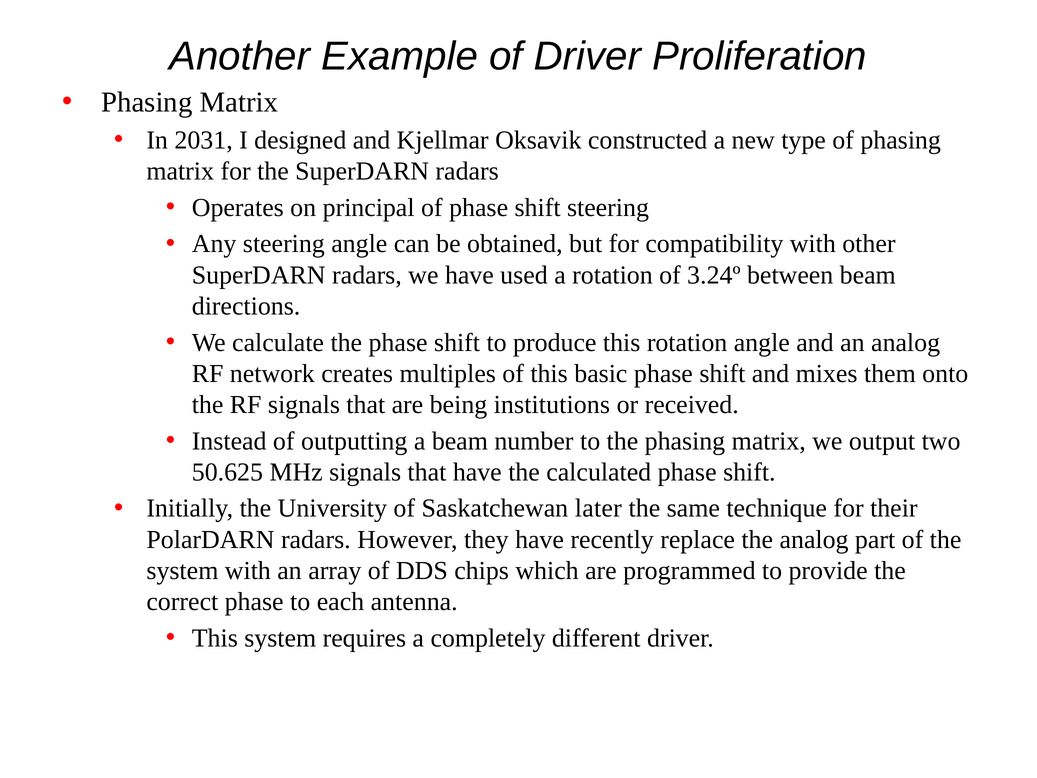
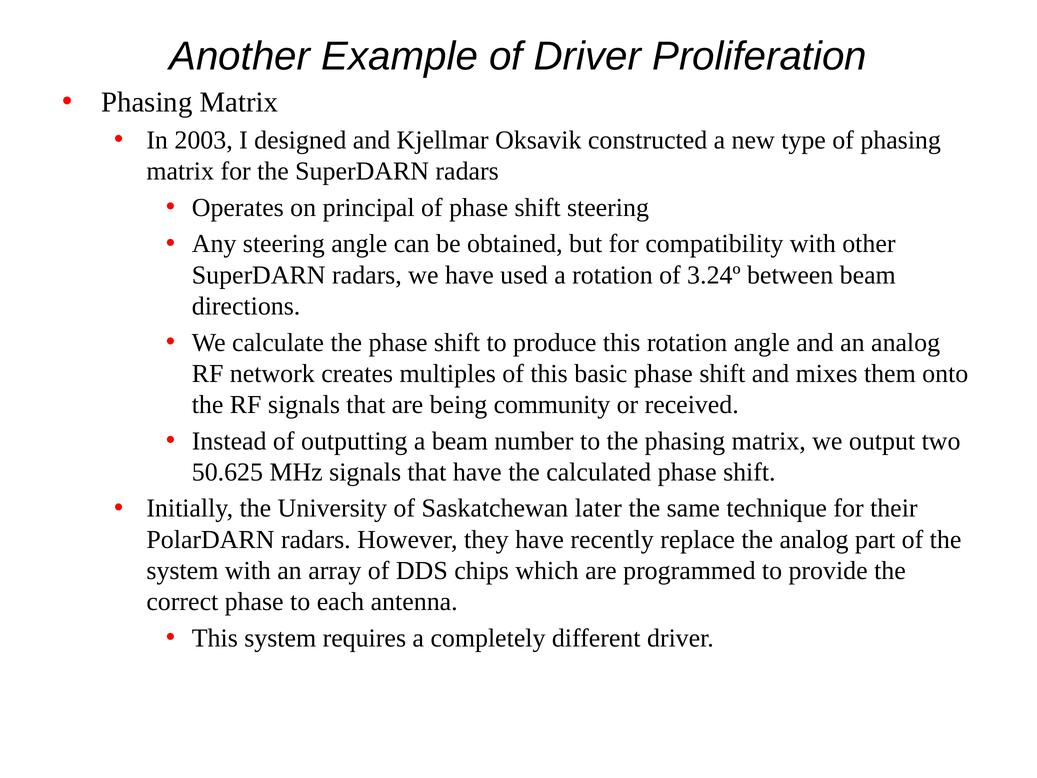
2031: 2031 -> 2003
institutions: institutions -> community
